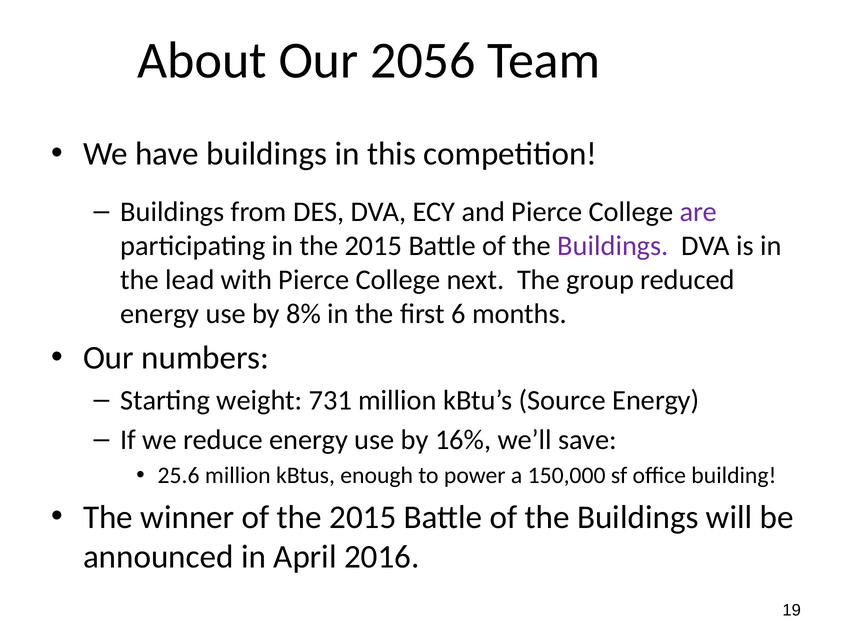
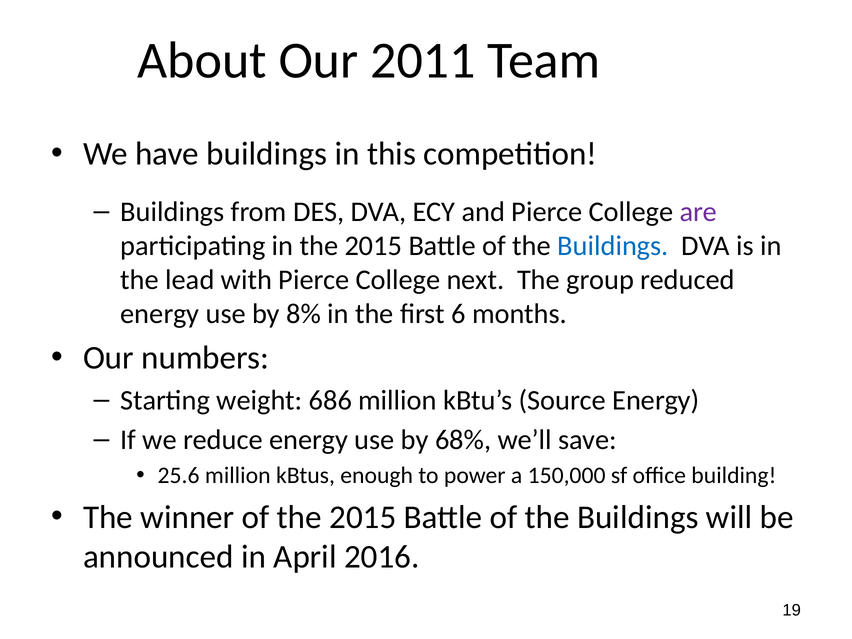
2056: 2056 -> 2011
Buildings at (613, 246) colour: purple -> blue
731: 731 -> 686
16%: 16% -> 68%
